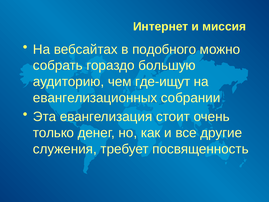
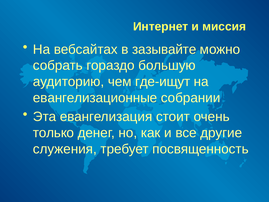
подобного: подобного -> зазывайте
евангелизационных: евангелизационных -> евангелизационные
